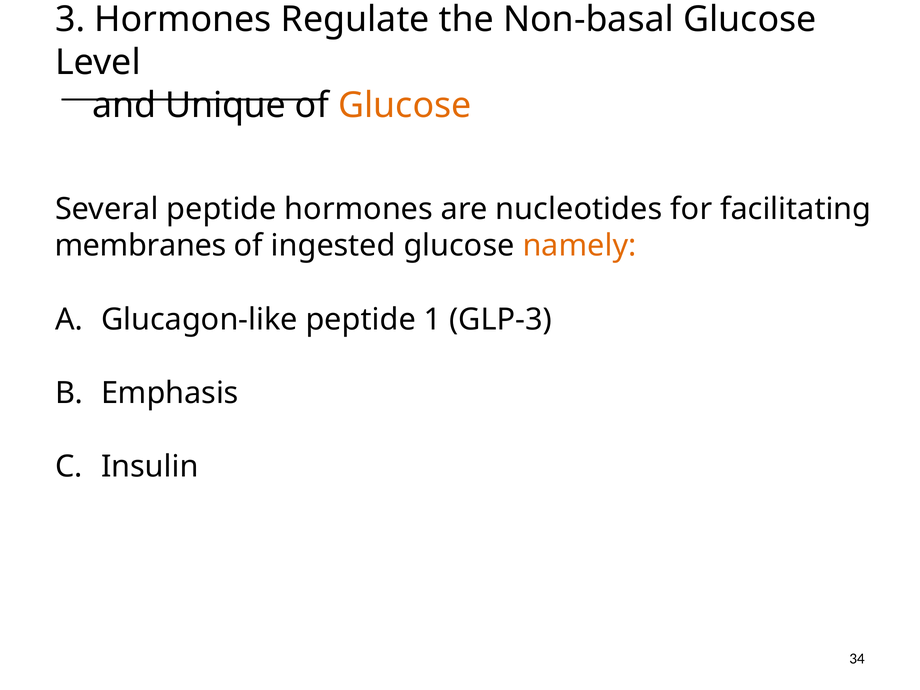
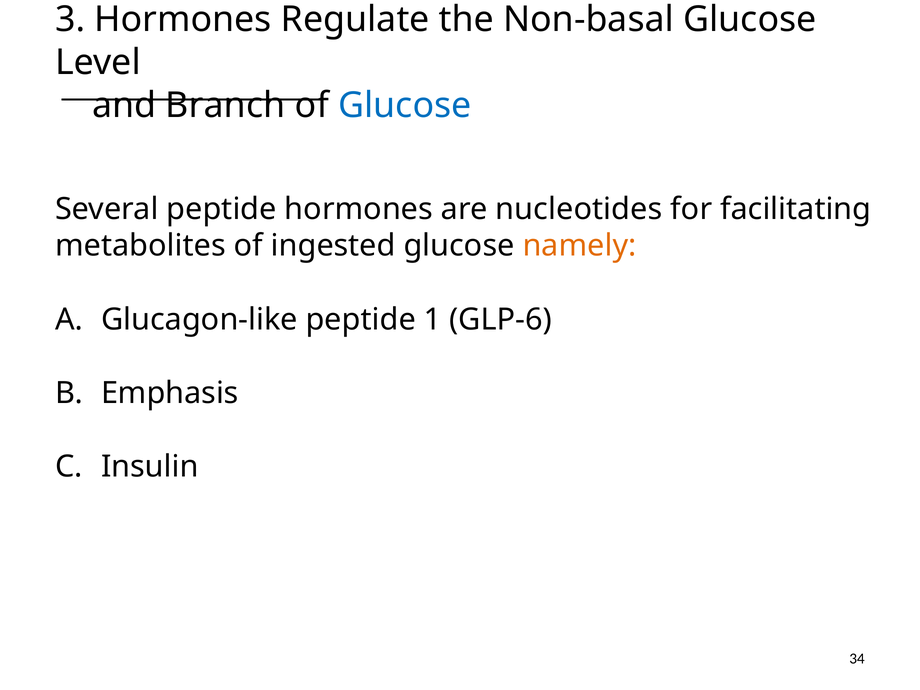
Unique: Unique -> Branch
Glucose at (405, 105) colour: orange -> blue
membranes: membranes -> metabolites
GLP-3: GLP-3 -> GLP-6
